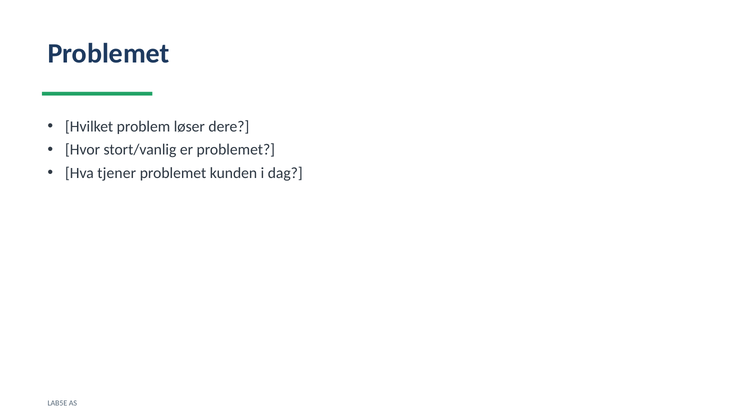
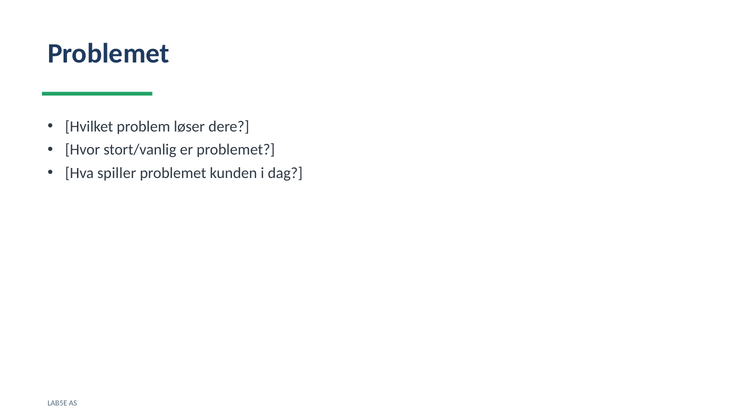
tjener: tjener -> spiller
